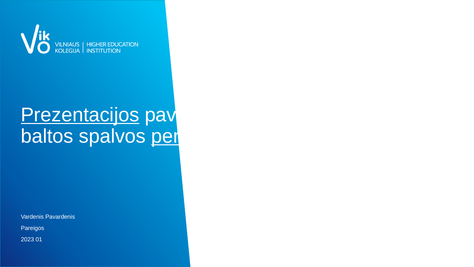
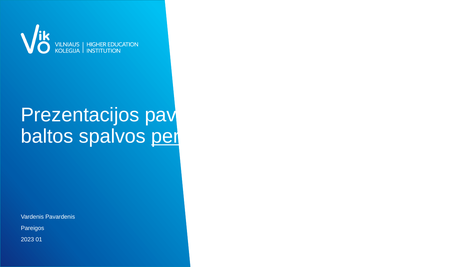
Prezentacijos underline: present -> none
